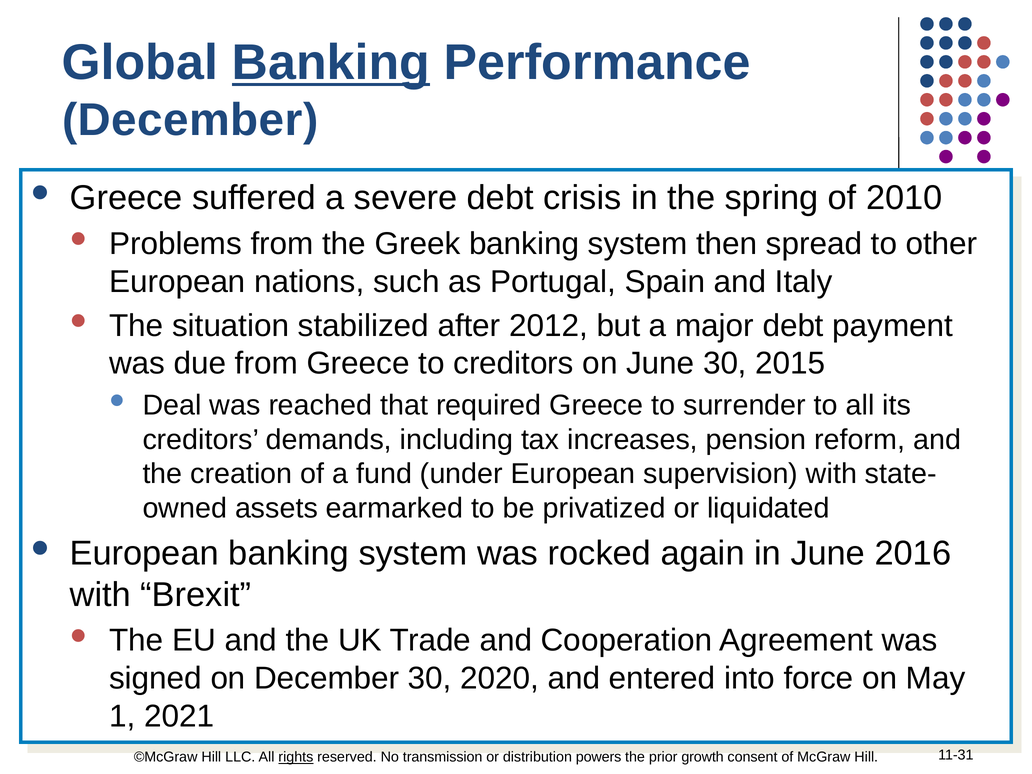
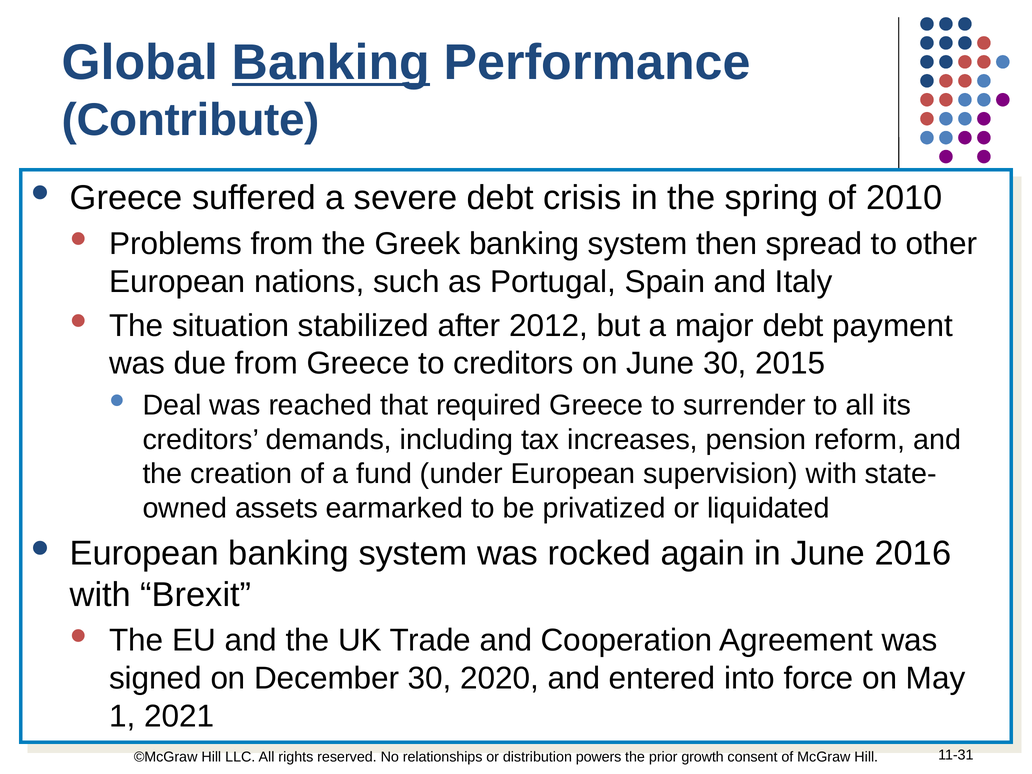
December at (190, 120): December -> Contribute
rights underline: present -> none
transmission: transmission -> relationships
